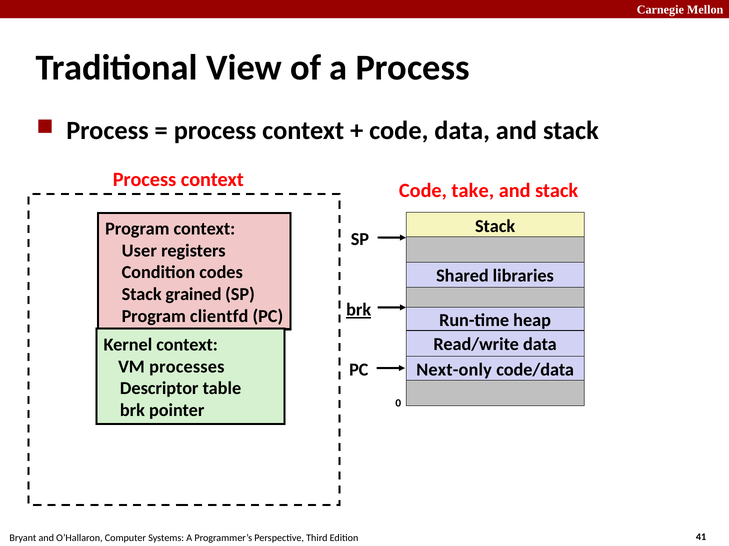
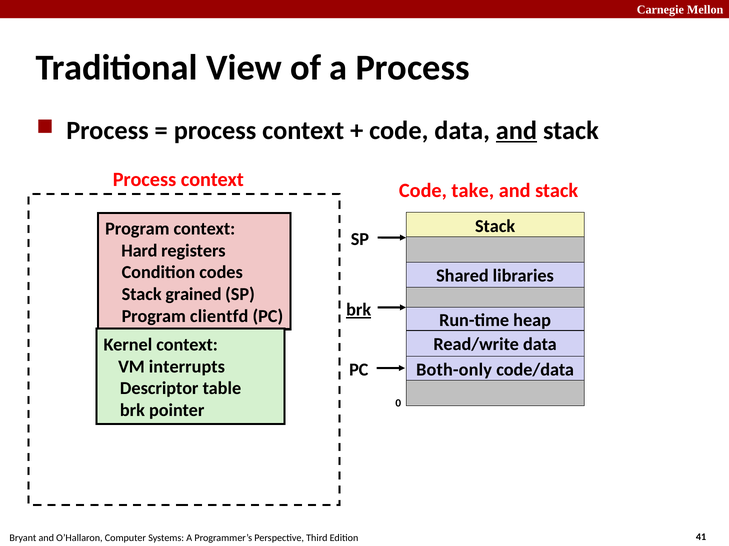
and at (516, 131) underline: none -> present
User: User -> Hard
processes: processes -> interrupts
Next-only: Next-only -> Both-only
